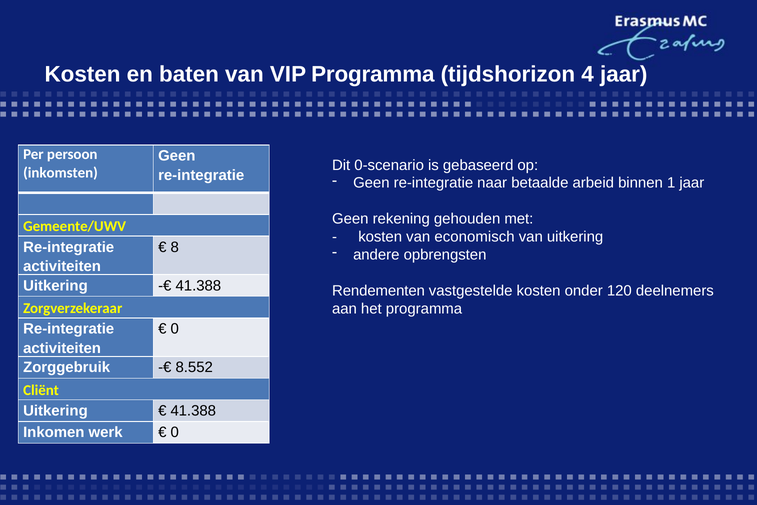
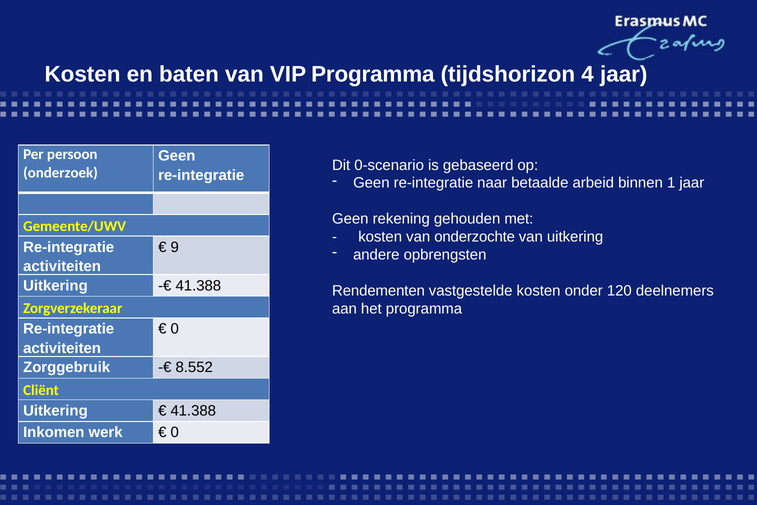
inkomsten: inkomsten -> onderzoek
economisch: economisch -> onderzochte
8: 8 -> 9
